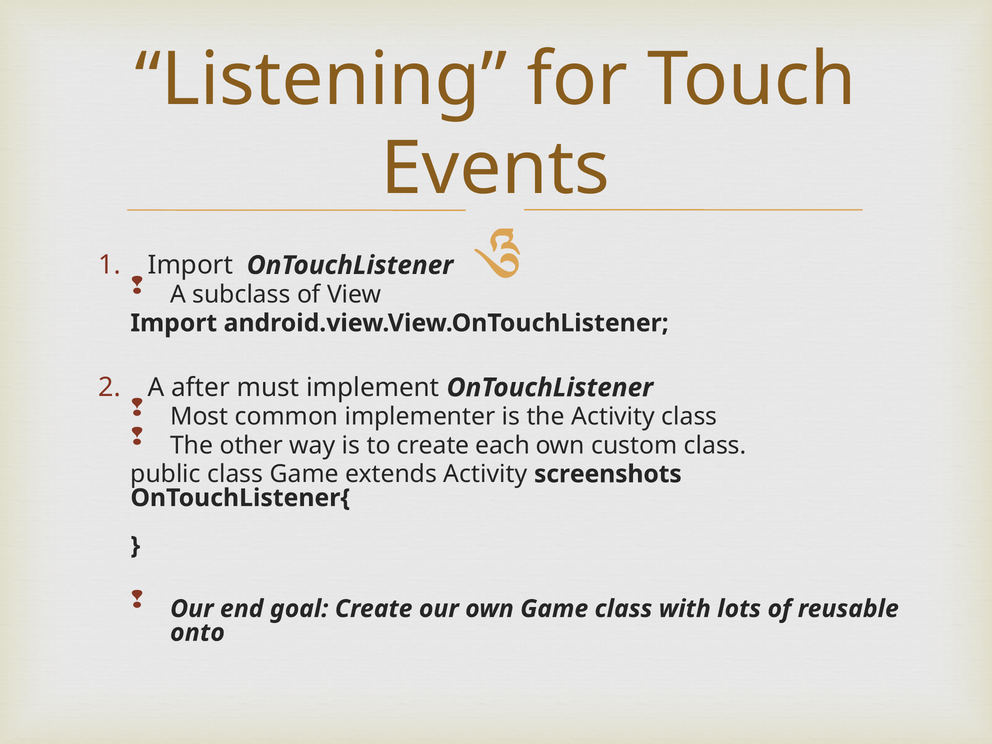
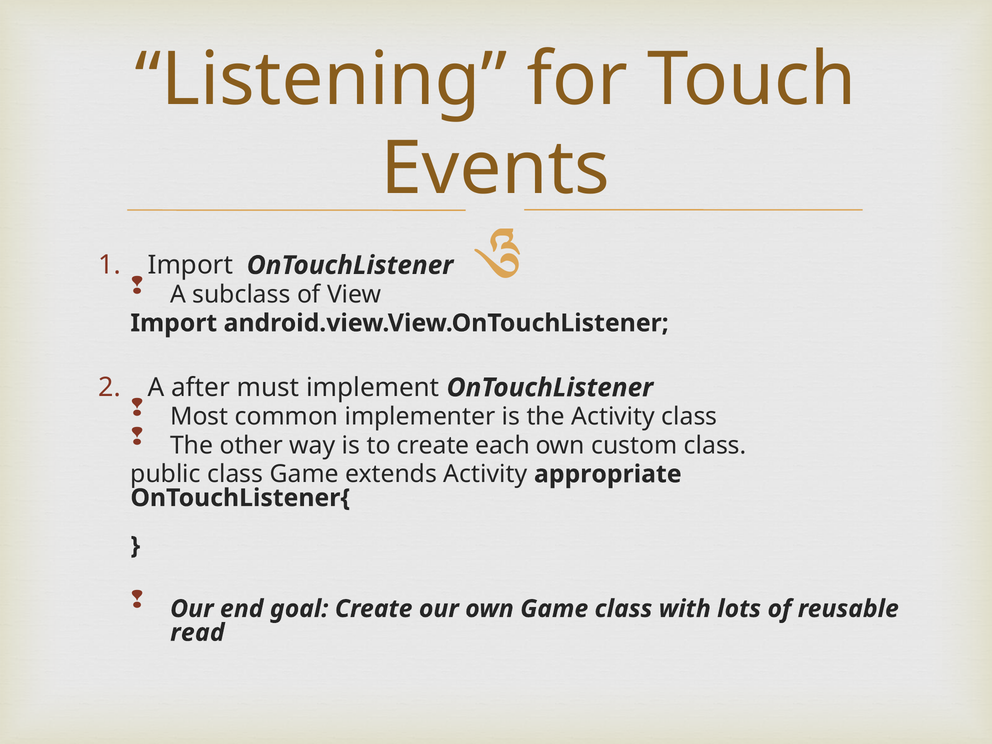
screenshots: screenshots -> appropriate
onto: onto -> read
